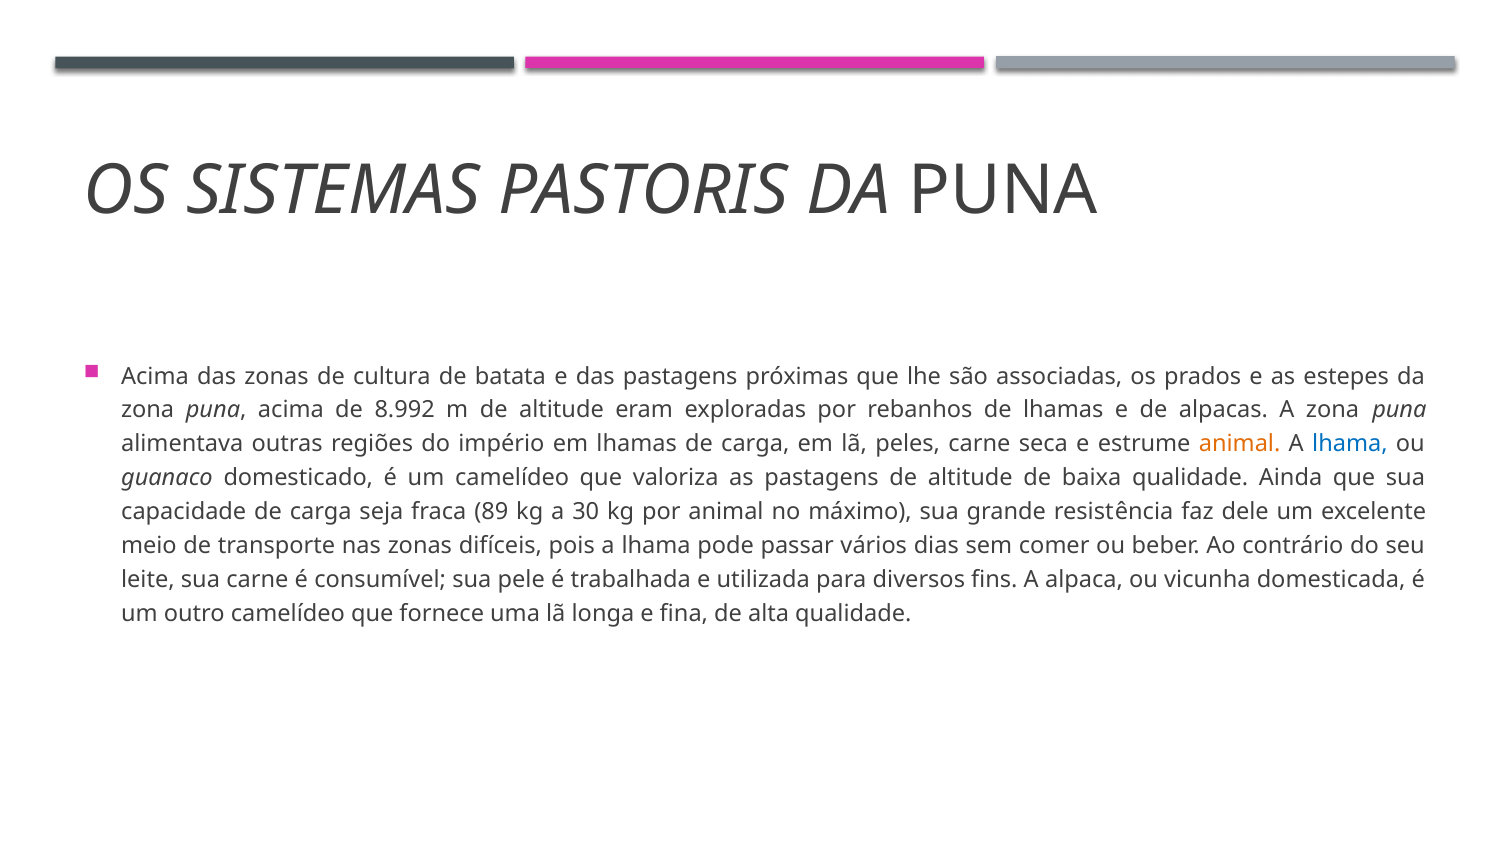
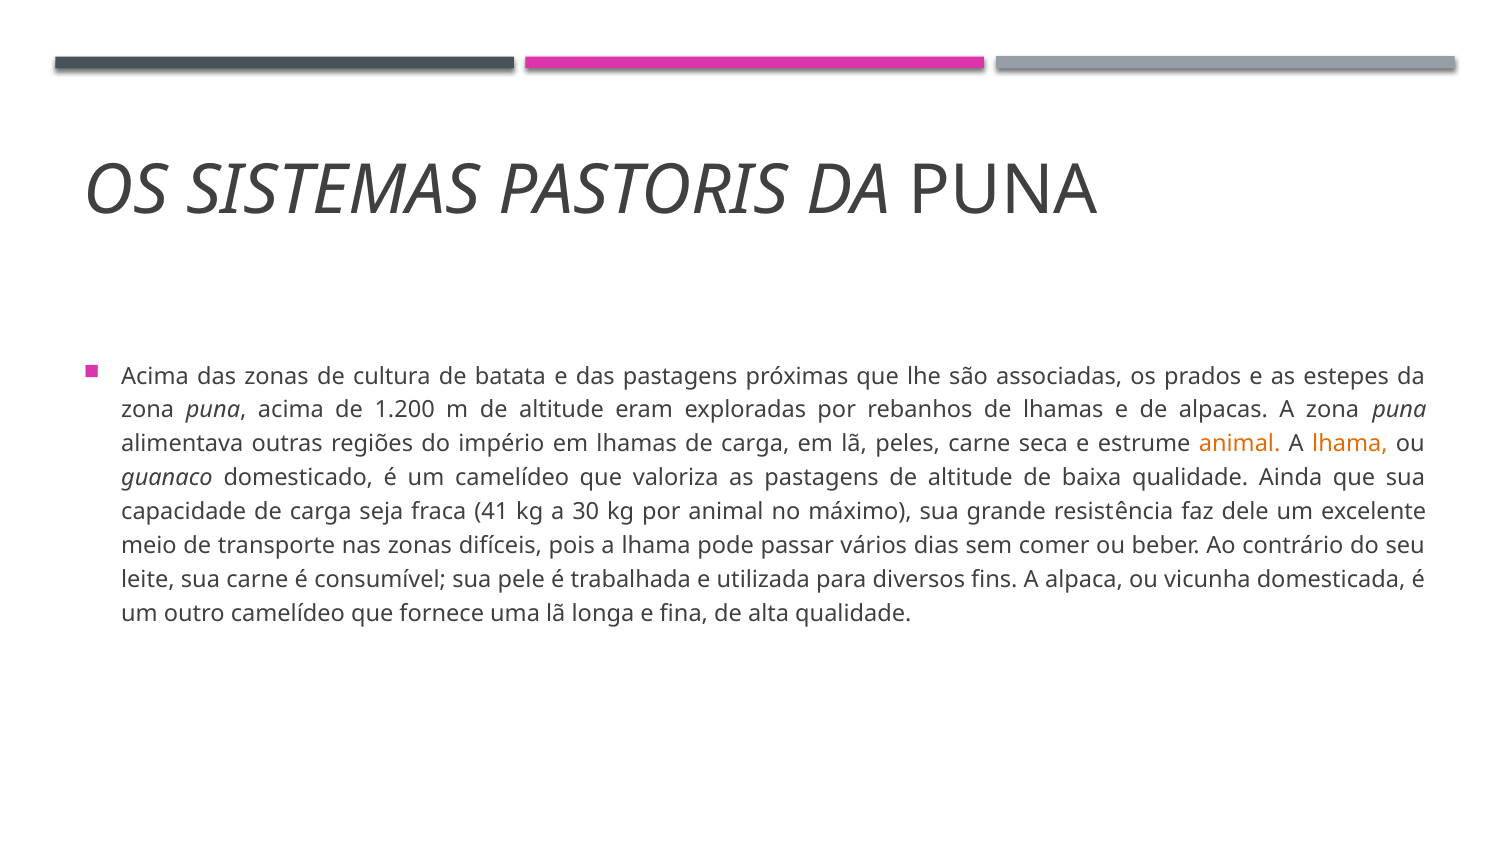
8.992: 8.992 -> 1.200
lhama at (1350, 444) colour: blue -> orange
89: 89 -> 41
